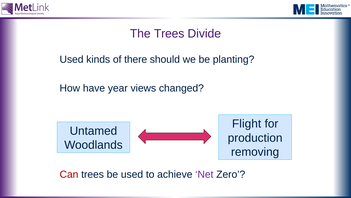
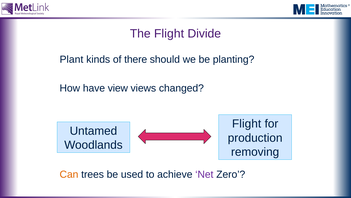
The Trees: Trees -> Flight
Used at (72, 59): Used -> Plant
year: year -> view
Can colour: red -> orange
